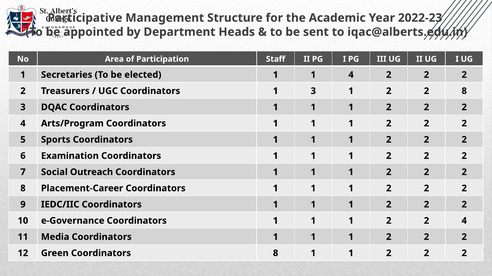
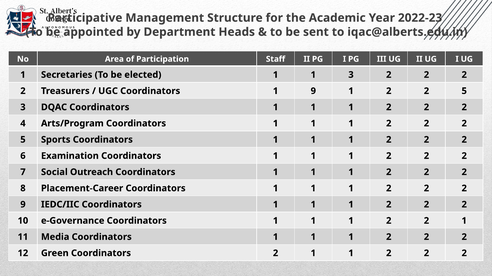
1 4: 4 -> 3
1 3: 3 -> 9
1 2 2 8: 8 -> 5
1 2 2 4: 4 -> 1
Coordinators 8: 8 -> 2
